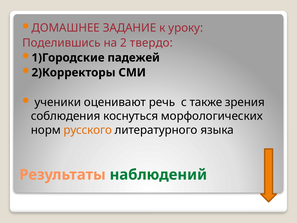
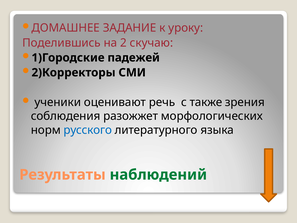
твердо: твердо -> скучаю
коснуться: коснуться -> разожжет
русского colour: orange -> blue
